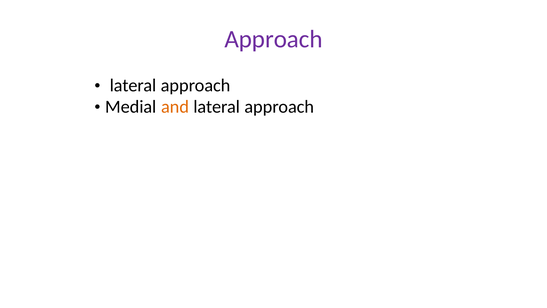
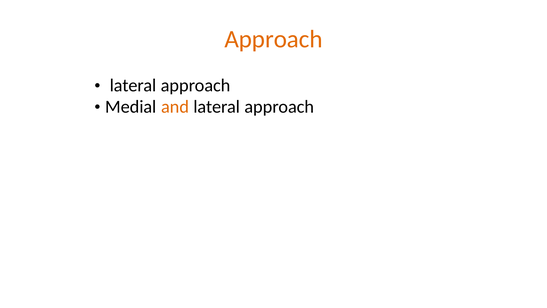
Approach at (274, 39) colour: purple -> orange
